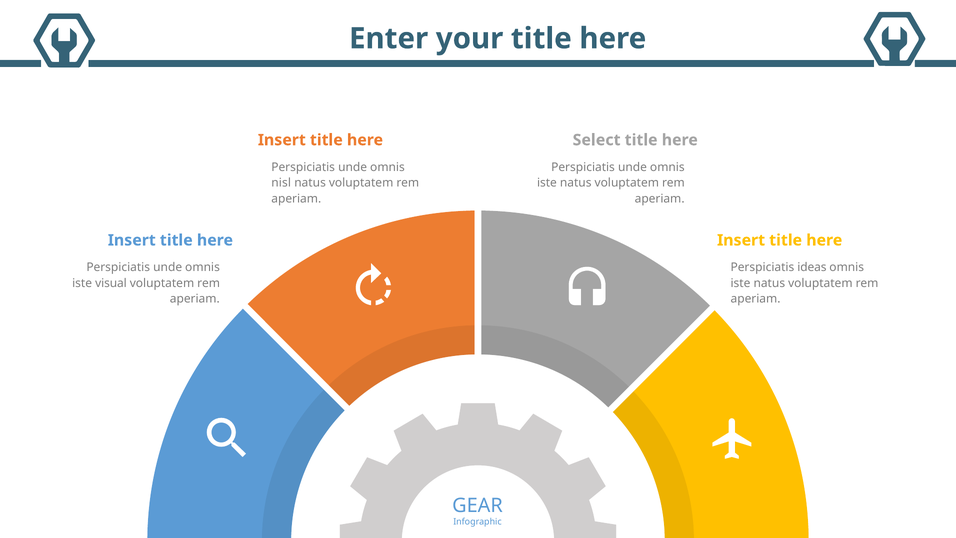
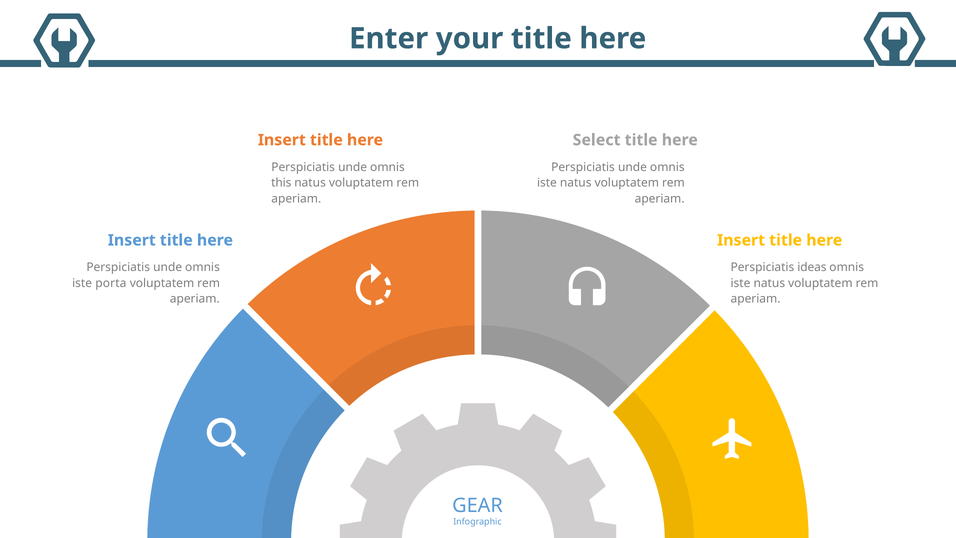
nisl: nisl -> this
visual: visual -> porta
